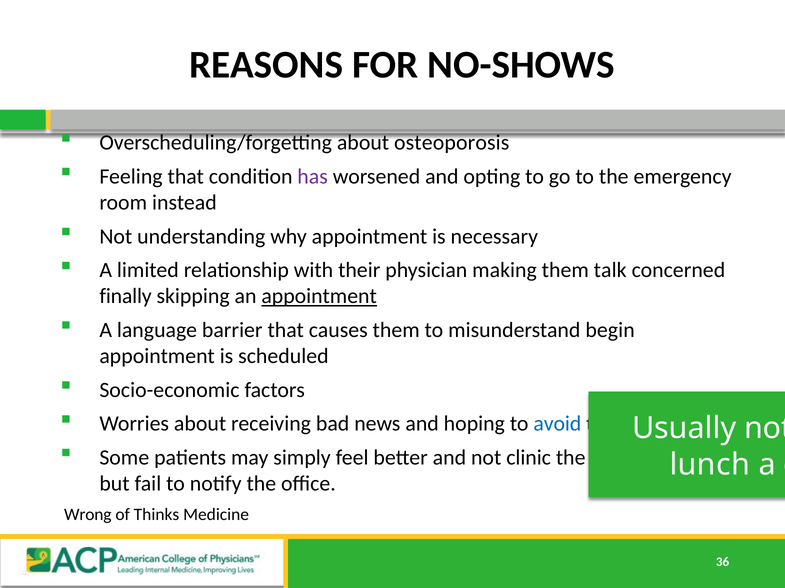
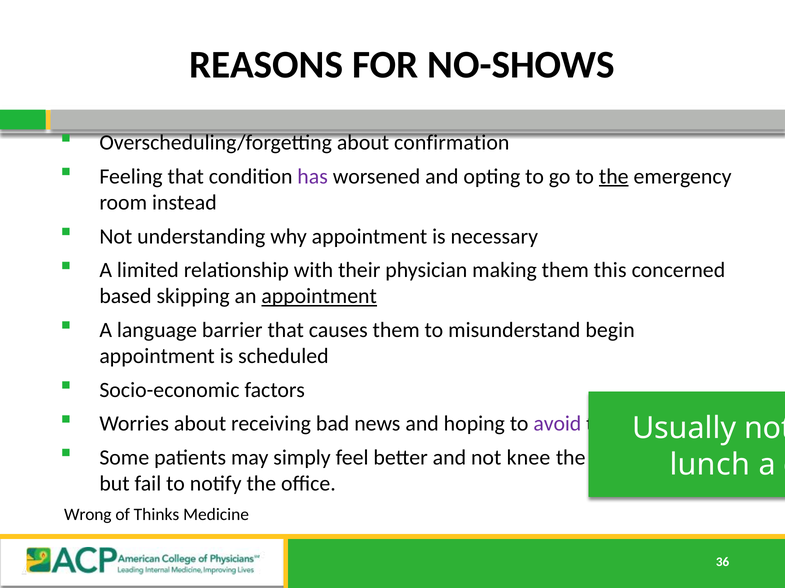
osteoporosis: osteoporosis -> confirmation
the at (614, 177) underline: none -> present
talk: talk -> this
finally: finally -> based
avoid colour: blue -> purple
clinic: clinic -> knee
